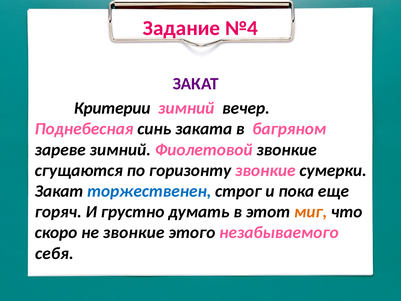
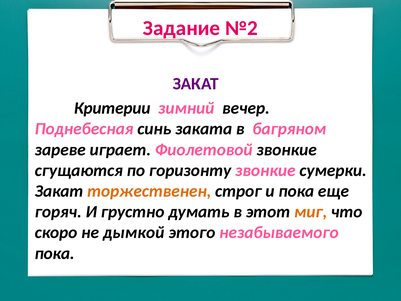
№4: №4 -> №2
зареве зимний: зимний -> играет
торжественен colour: blue -> orange
не звонкие: звонкие -> дымкой
себя at (54, 253): себя -> пока
